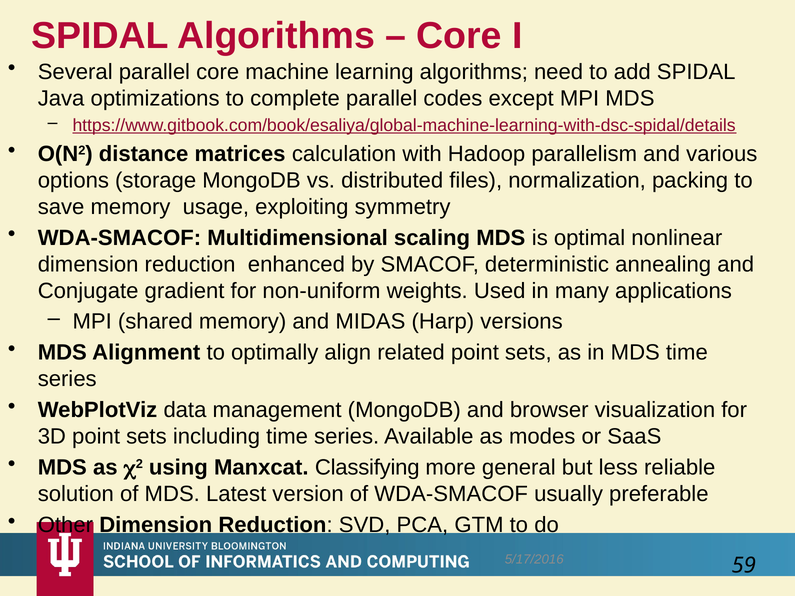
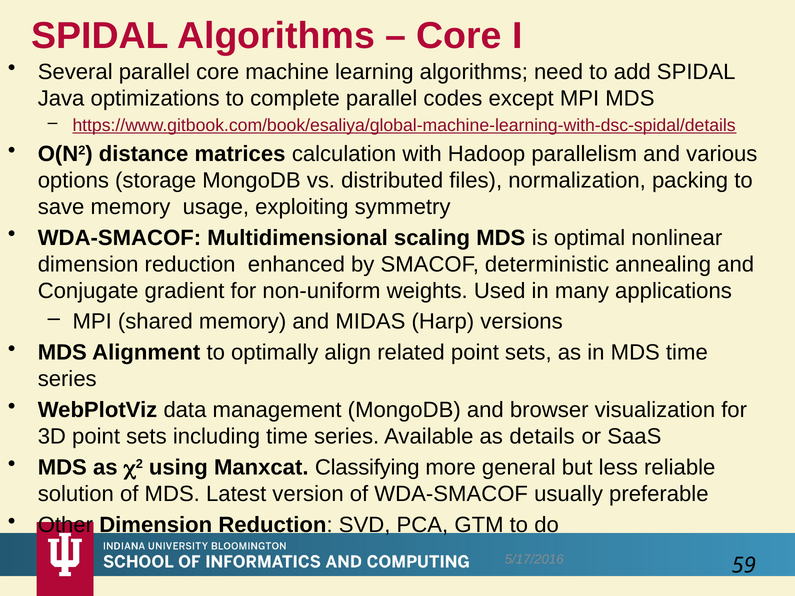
modes: modes -> details
